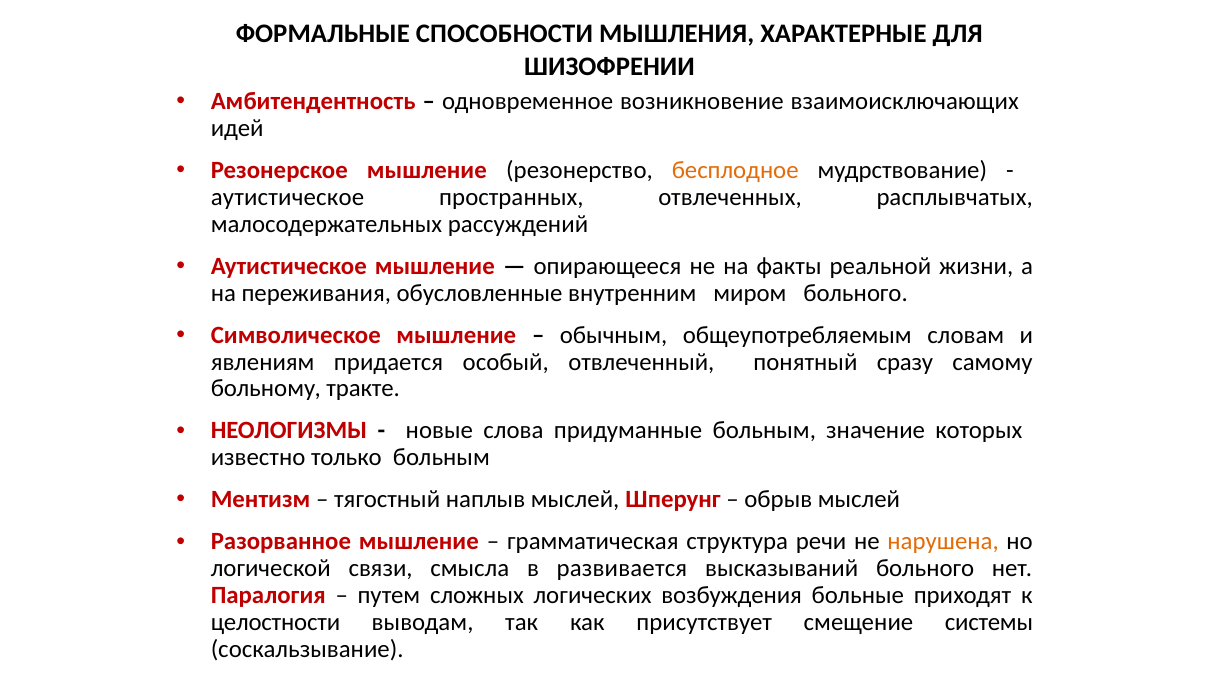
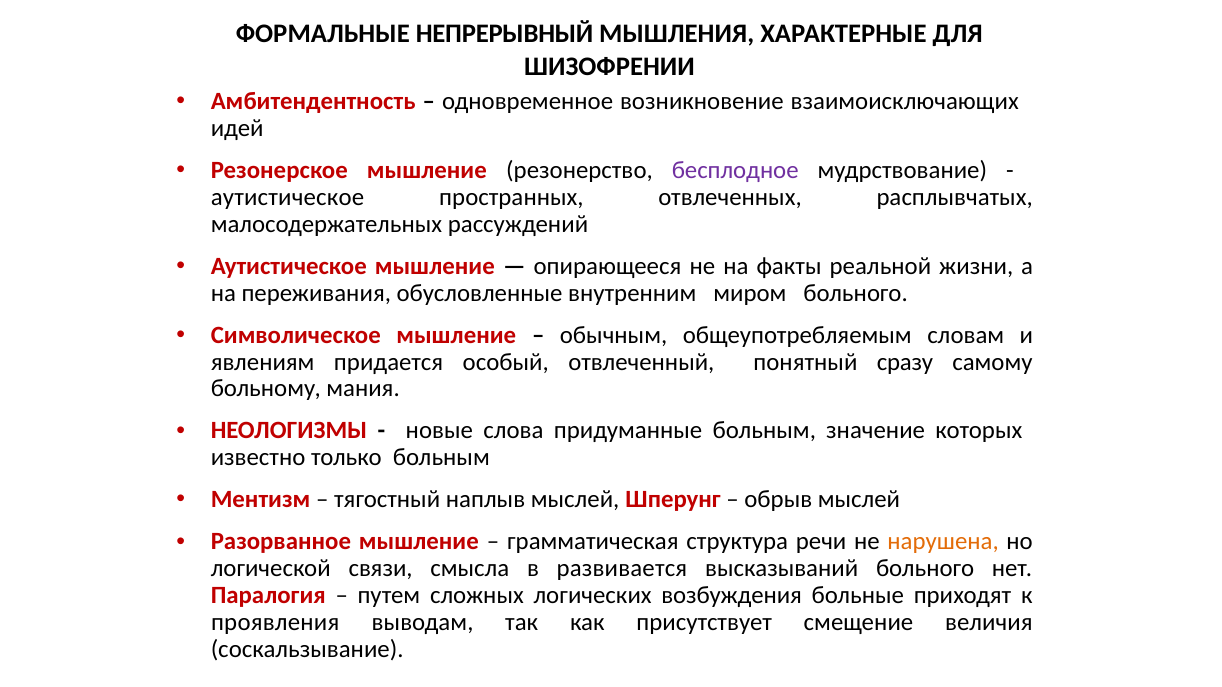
СПОСОБНОСТИ: СПОСОБНОСТИ -> НЕПРЕРЫВНЫЙ
бесплодное colour: orange -> purple
тракте: тракте -> мания
целостности: целостности -> проявления
системы: системы -> величия
